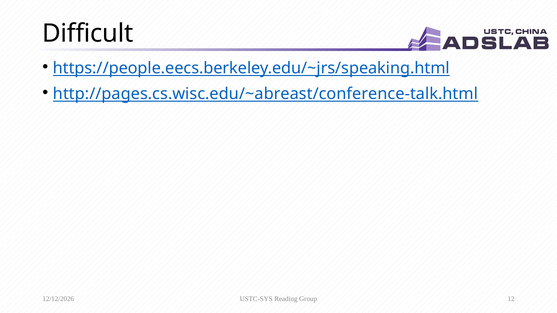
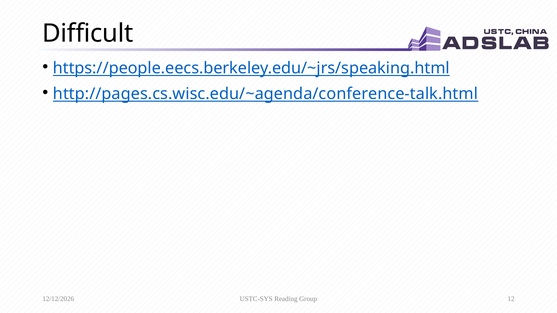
http://pages.cs.wisc.edu/~abreast/conference-talk.html: http://pages.cs.wisc.edu/~abreast/conference-talk.html -> http://pages.cs.wisc.edu/~agenda/conference-talk.html
